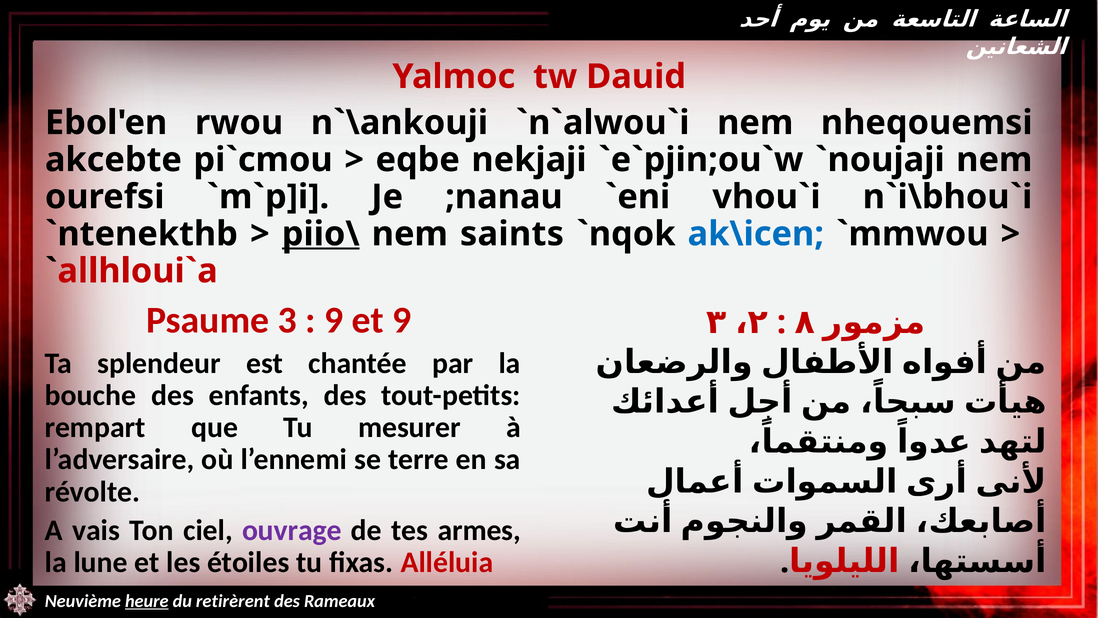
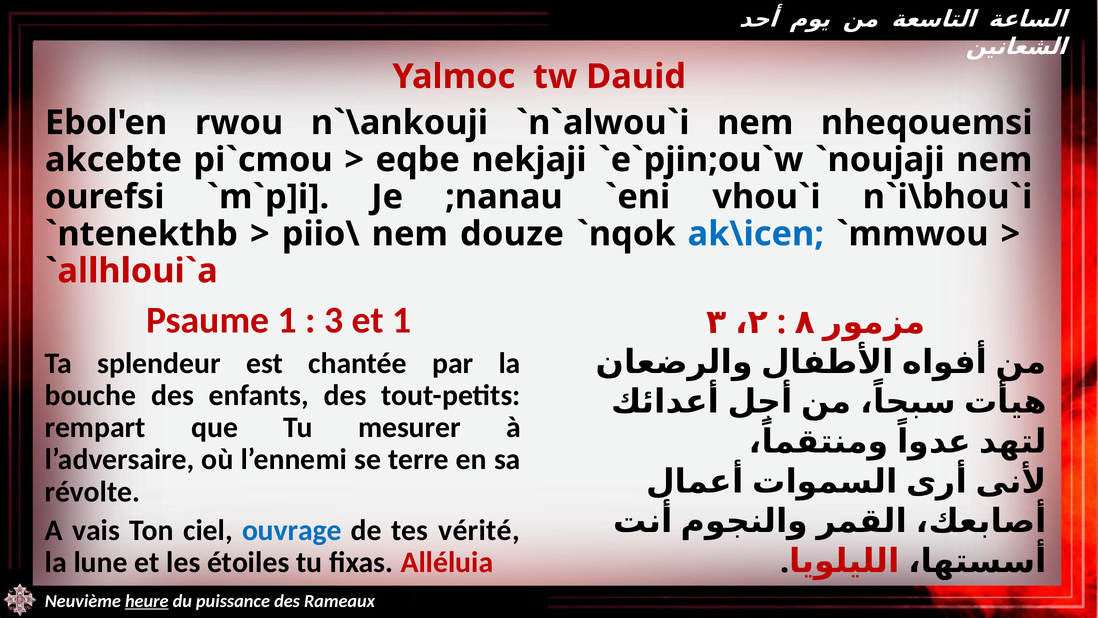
piio\ underline: present -> none
saints: saints -> douze
Psaume 3: 3 -> 1
9 at (334, 320): 9 -> 3
et 9: 9 -> 1
ouvrage colour: purple -> blue
armes: armes -> vérité
retirèrent: retirèrent -> puissance
